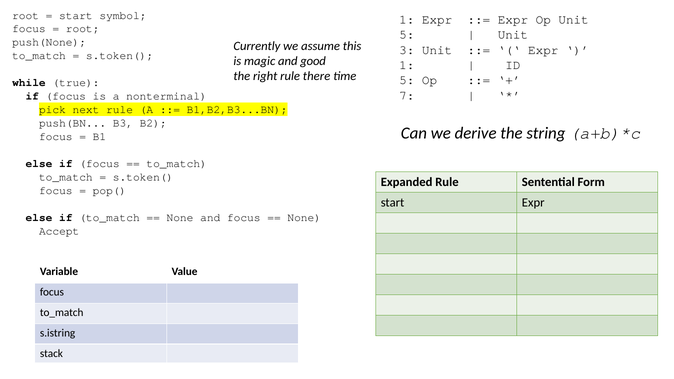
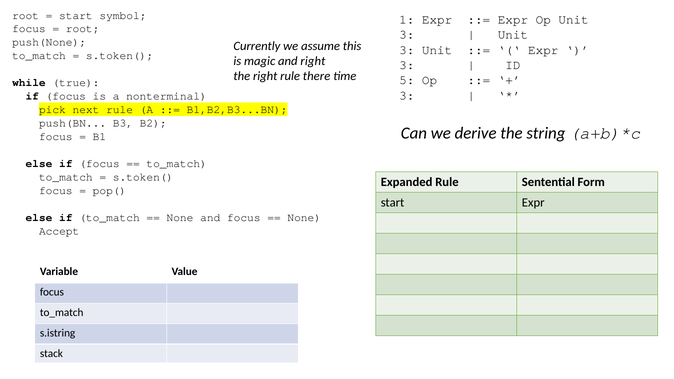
5 at (407, 35): 5 -> 3
and good: good -> right
1 at (407, 65): 1 -> 3
7 at (407, 95): 7 -> 3
